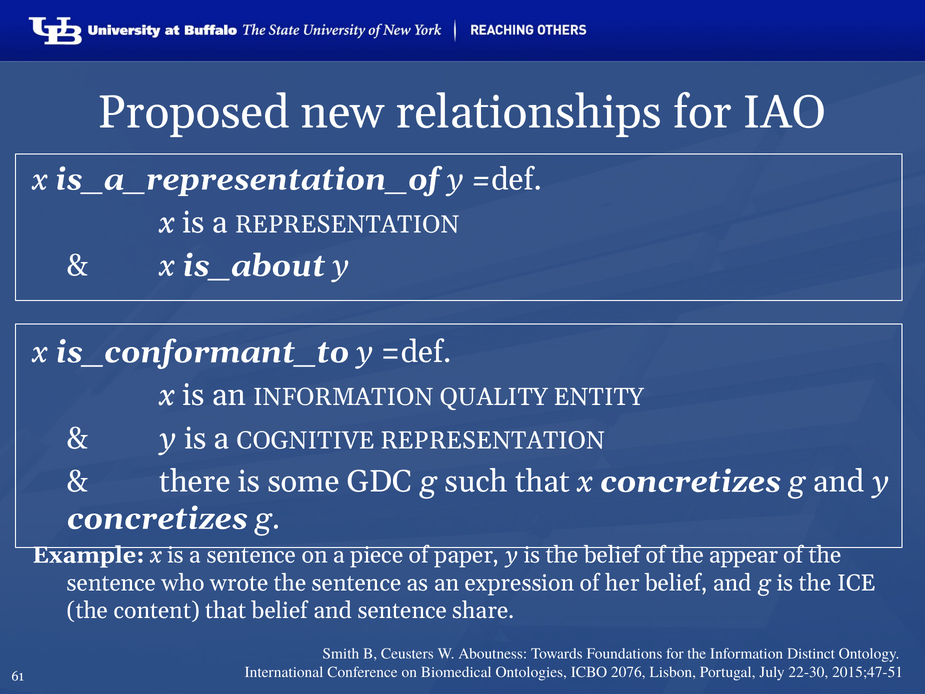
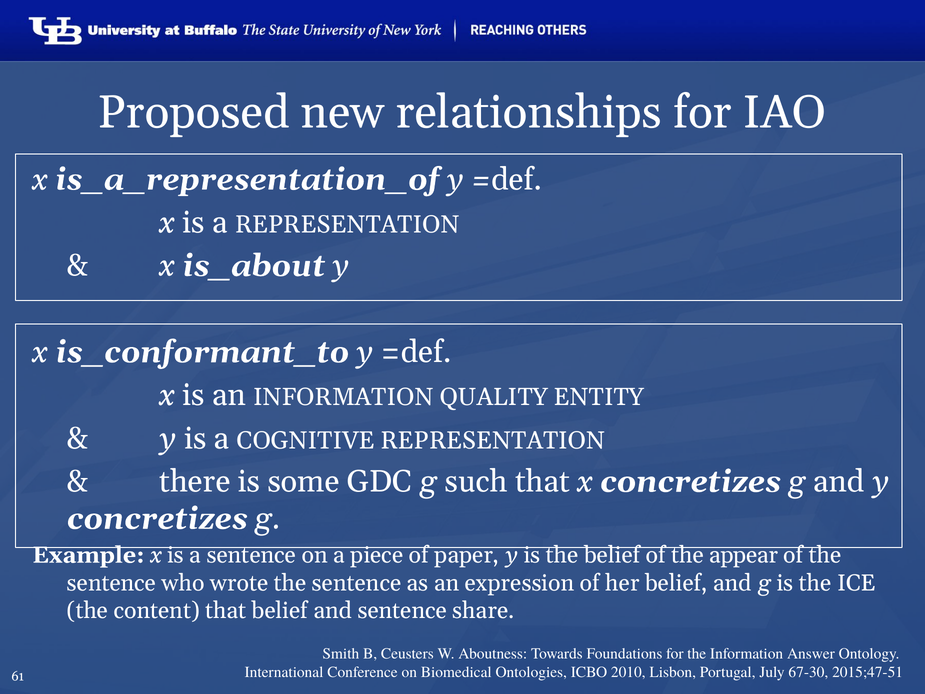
Distinct: Distinct -> Answer
2076: 2076 -> 2010
22-30: 22-30 -> 67-30
